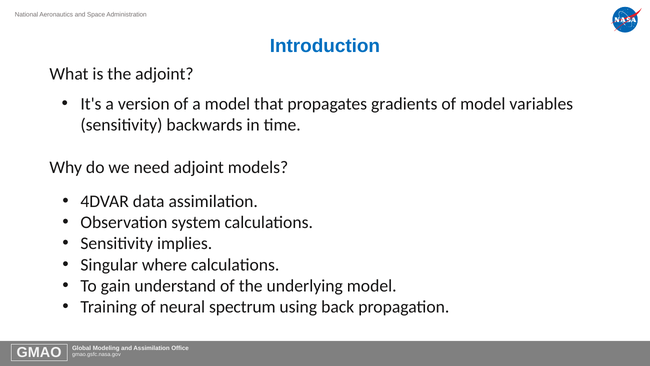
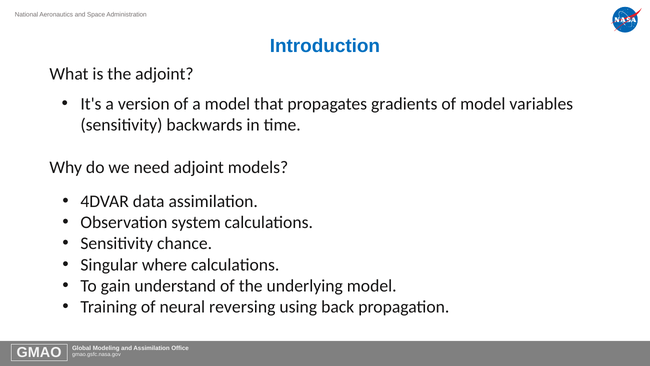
implies: implies -> chance
spectrum: spectrum -> reversing
